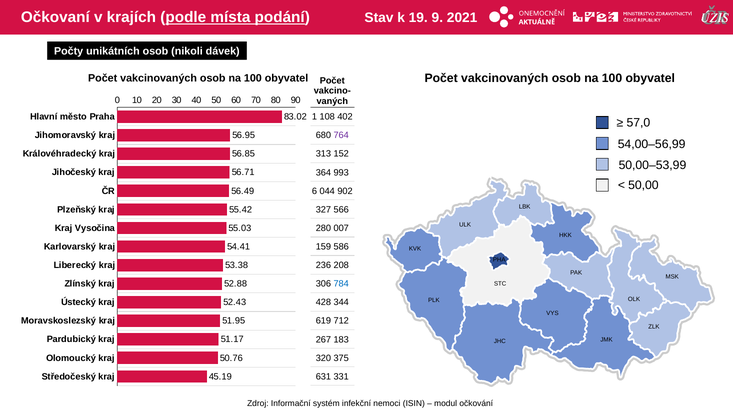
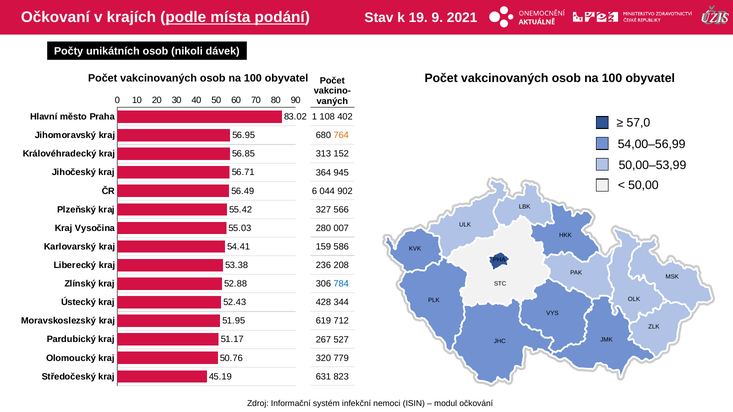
764 colour: purple -> orange
993: 993 -> 945
183: 183 -> 527
375: 375 -> 779
331: 331 -> 823
